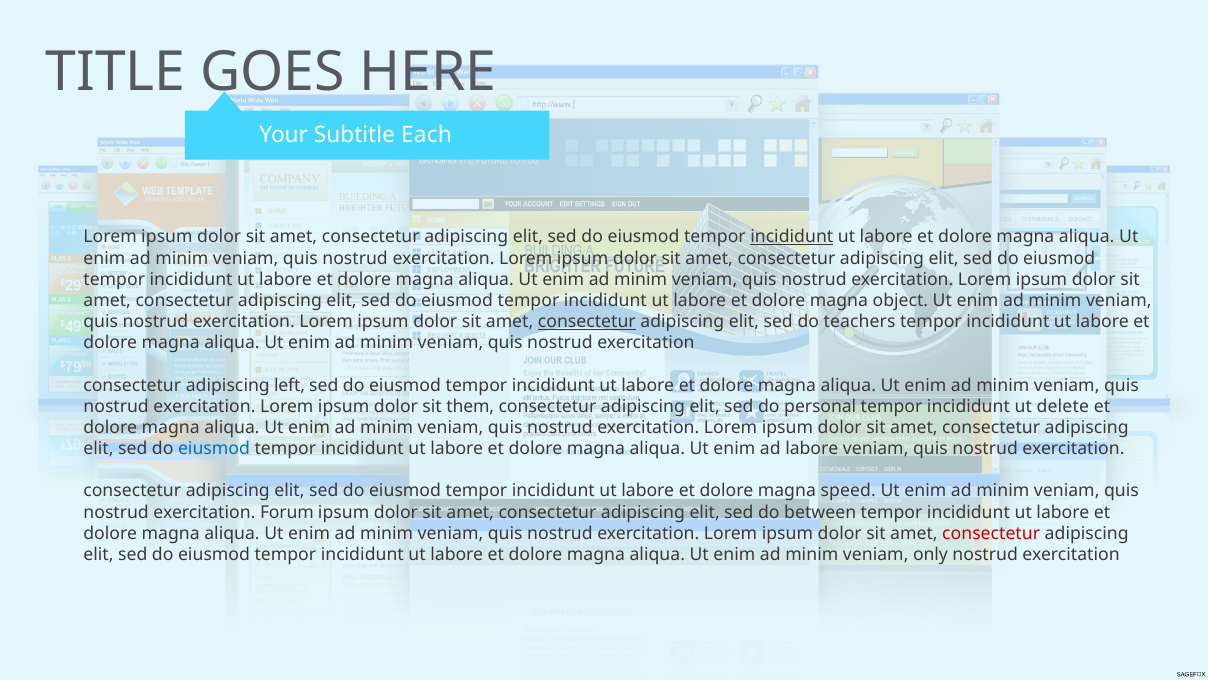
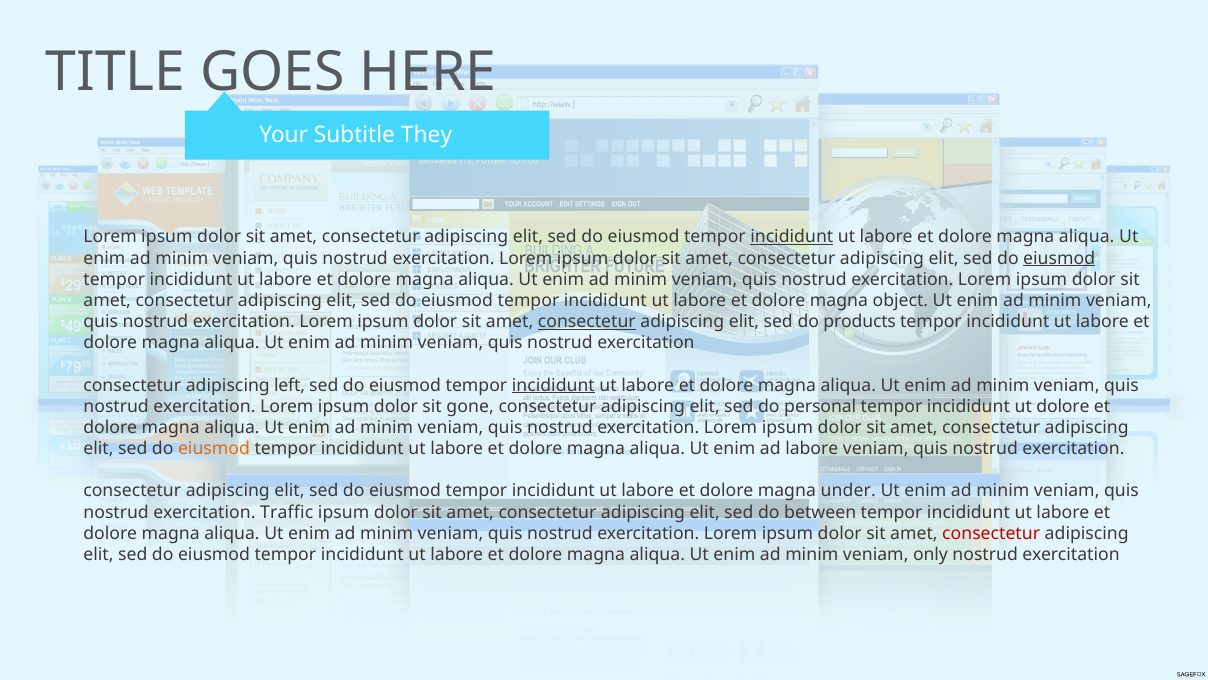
Each: Each -> They
eiusmod at (1059, 258) underline: none -> present
teachers: teachers -> products
incididunt at (553, 385) underline: none -> present
them: them -> gone
ut delete: delete -> dolore
eiusmod at (214, 448) colour: blue -> orange
speed: speed -> under
Forum: Forum -> Traffic
